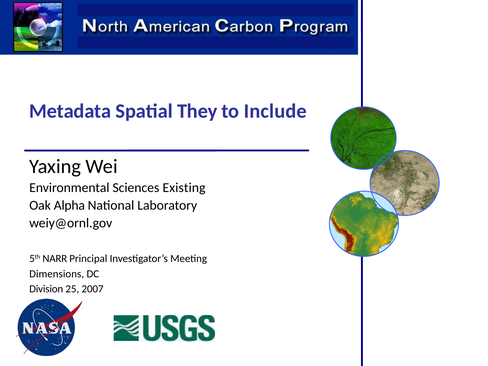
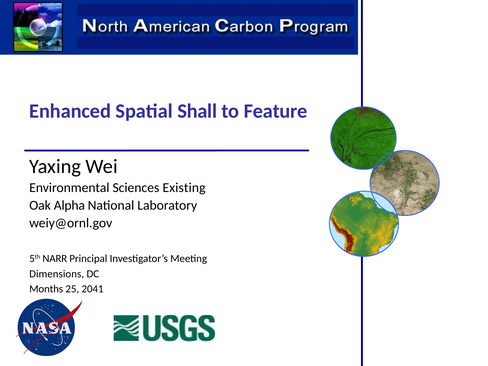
Metadata: Metadata -> Enhanced
They: They -> Shall
Include: Include -> Feature
Division: Division -> Months
2007: 2007 -> 2041
